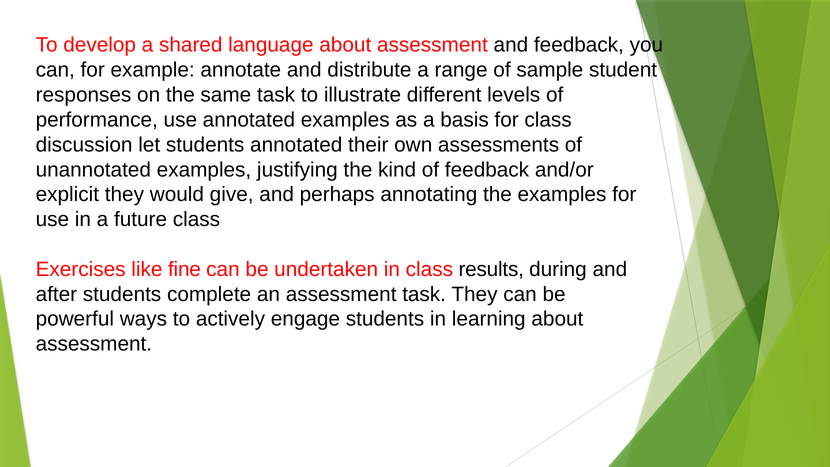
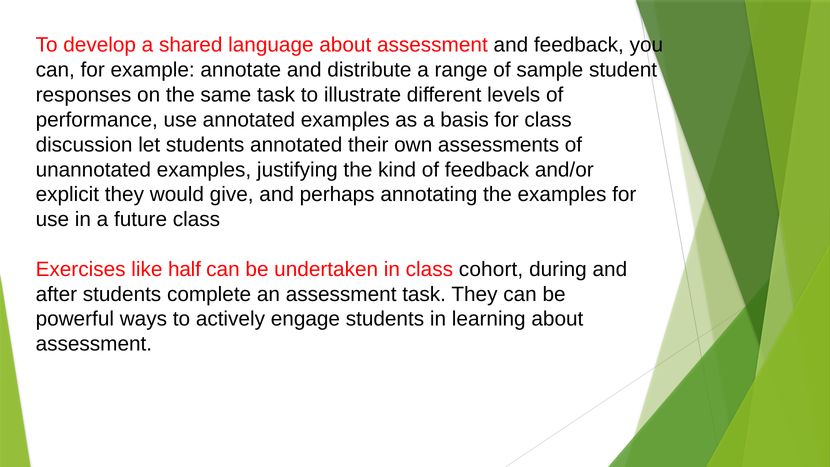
fine: fine -> half
results: results -> cohort
